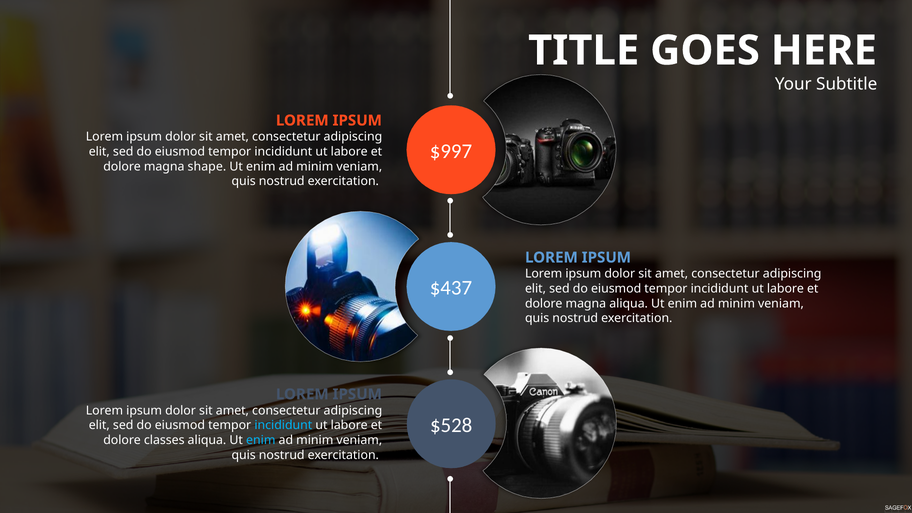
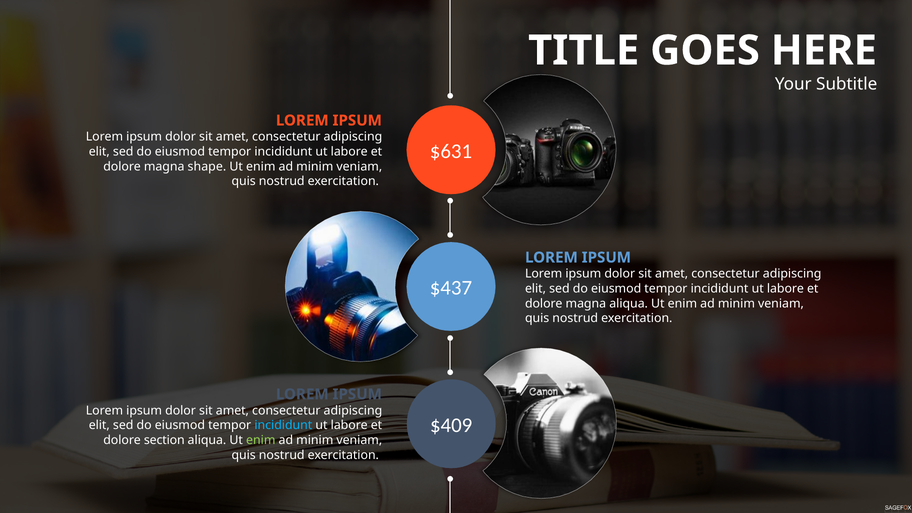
$997: $997 -> $631
$528: $528 -> $409
classes: classes -> section
enim at (261, 440) colour: light blue -> light green
